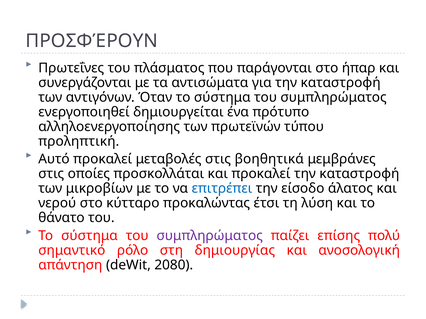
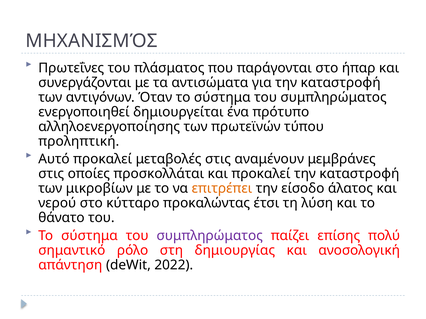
ΠΡΟΣΦΈΡΟΥΝ: ΠΡΟΣΦΈΡΟΥΝ -> ΜΗΧΑΝΙΣΜΌΣ
βοηθητικά: βοηθητικά -> αναμένουν
επιτρέπει colour: blue -> orange
2080: 2080 -> 2022
